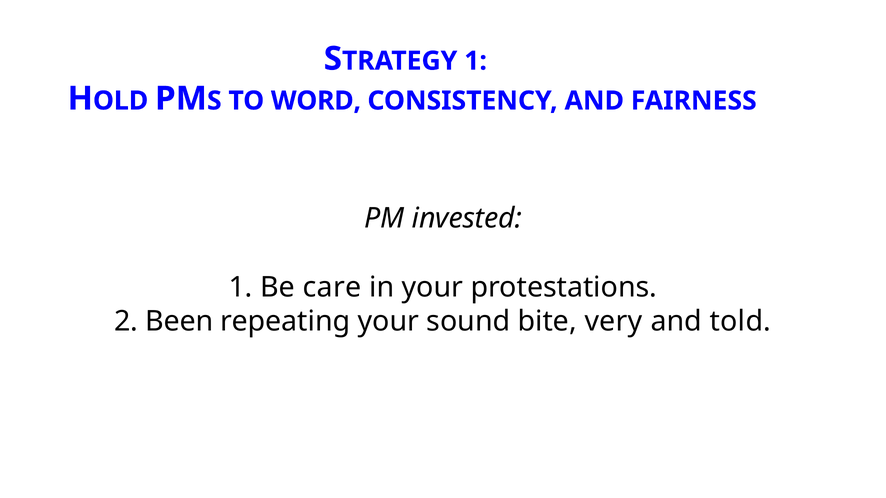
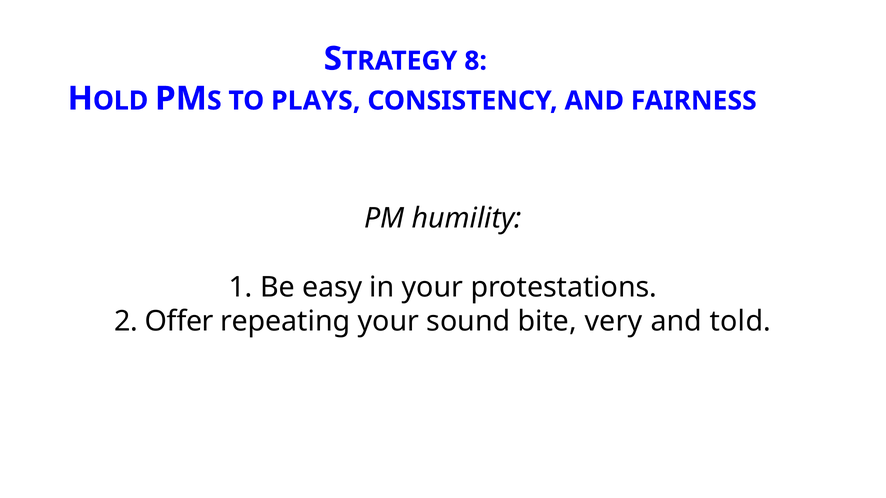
1 at (476, 61): 1 -> 8
WORD: WORD -> PLAYS
invested: invested -> humility
care: care -> easy
Been: Been -> Offer
